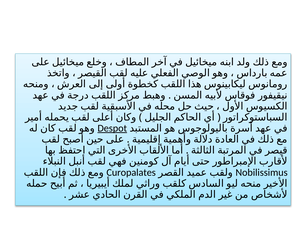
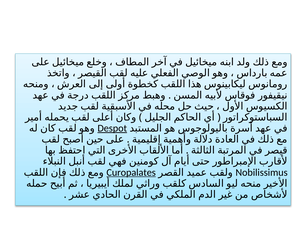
Curopalates underline: none -> present
